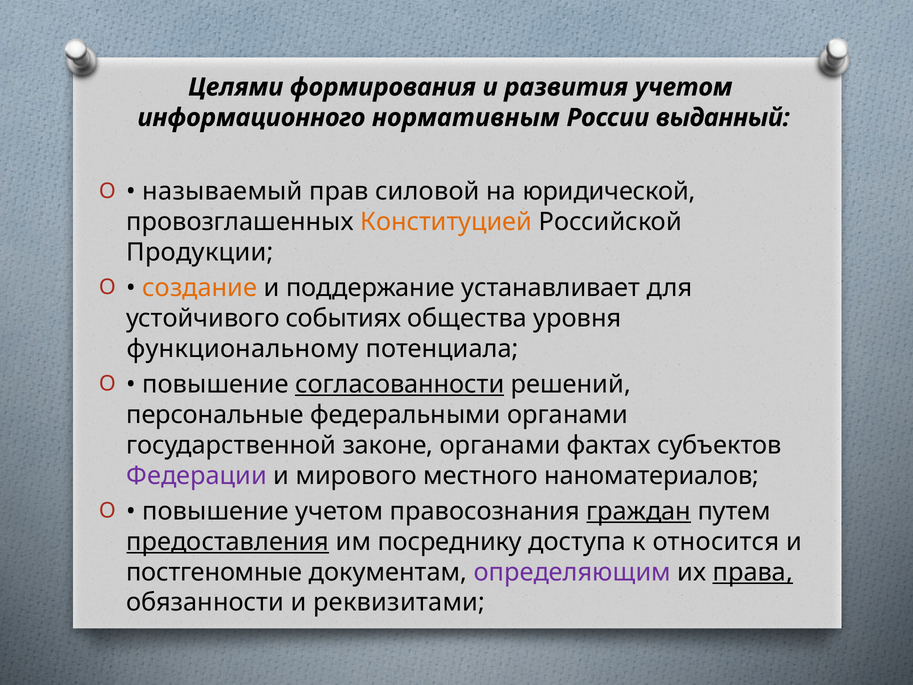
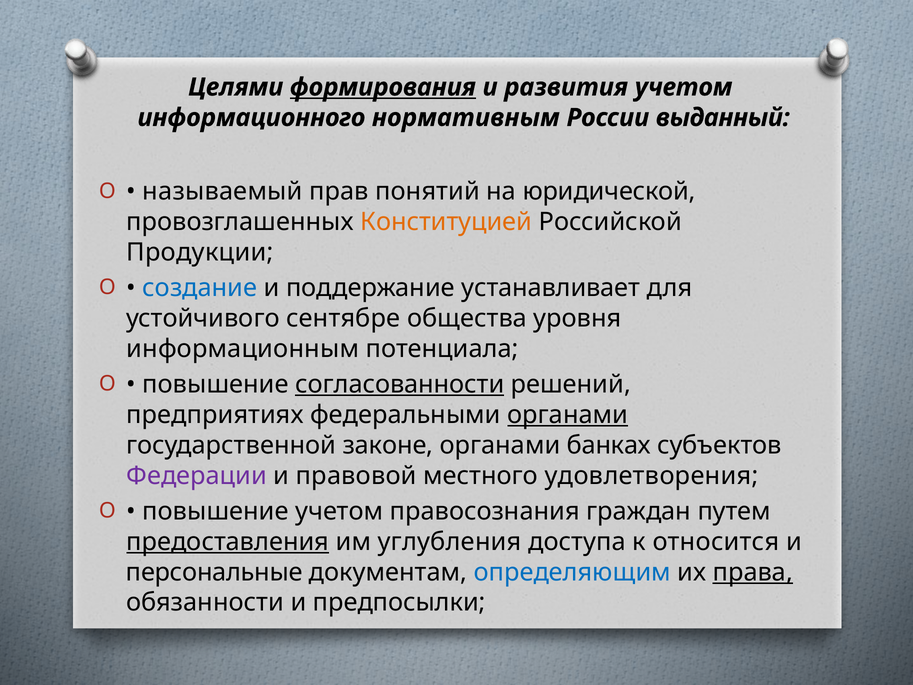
формирования underline: none -> present
силовой: силовой -> понятий
создание colour: orange -> blue
событиях: событиях -> сентябре
функциональному: функциональному -> информационным
персональные: персональные -> предприятиях
органами at (568, 415) underline: none -> present
фактах: фактах -> банках
мирового: мирового -> правовой
наноматериалов: наноматериалов -> удовлетворения
граждан underline: present -> none
посреднику: посреднику -> углубления
постгеномные: постгеномные -> персональные
определяющим colour: purple -> blue
реквизитами: реквизитами -> предпосылки
